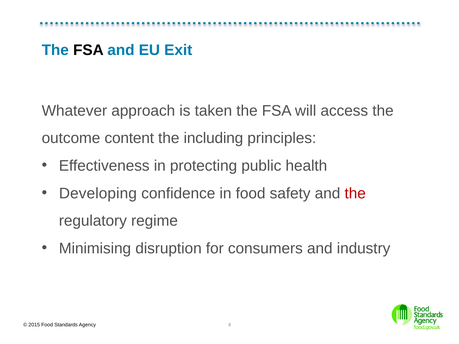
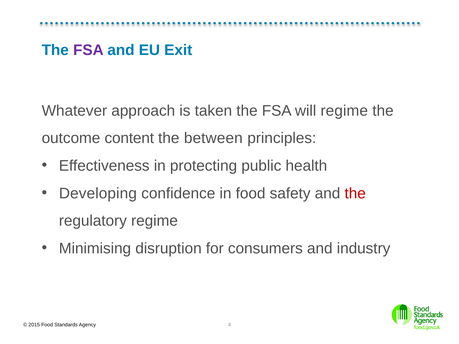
FSA at (88, 50) colour: black -> purple
will access: access -> regime
including: including -> between
